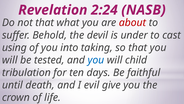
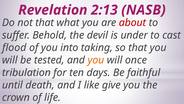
2:24: 2:24 -> 2:13
using: using -> flood
you at (96, 60) colour: blue -> orange
child: child -> once
evil: evil -> like
